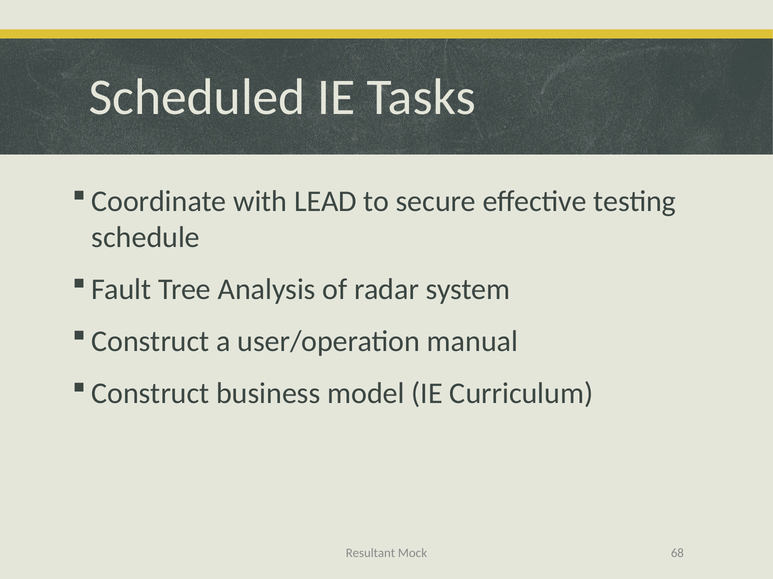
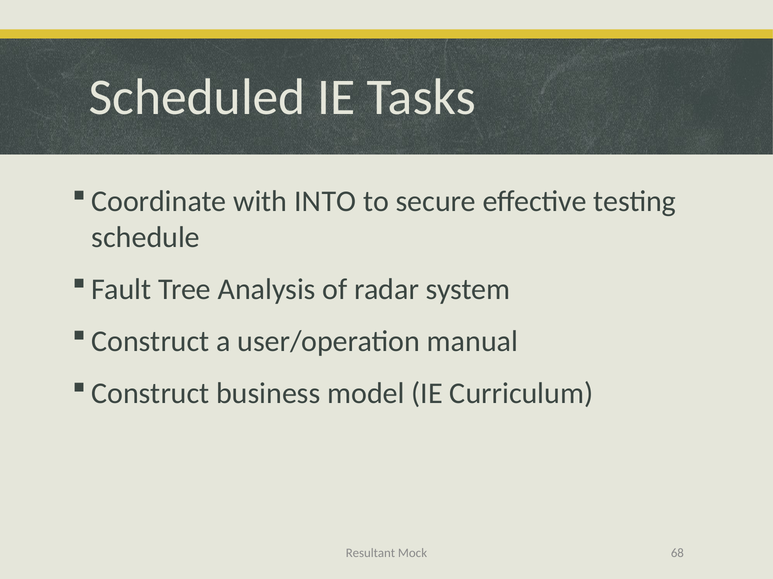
LEAD: LEAD -> INTO
